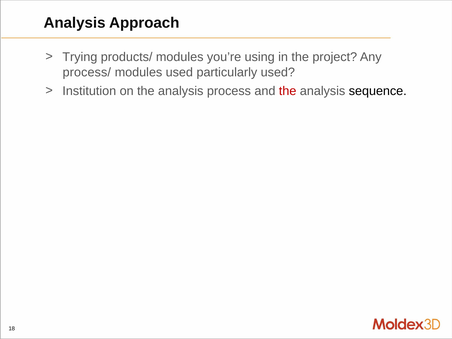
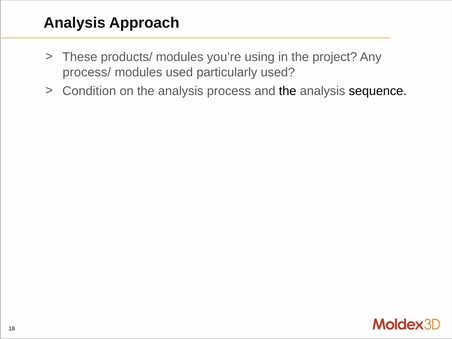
Trying: Trying -> These
Institution: Institution -> Condition
the at (288, 91) colour: red -> black
